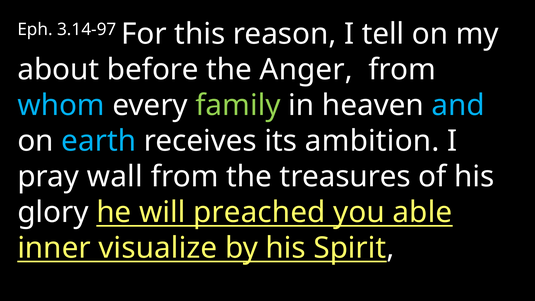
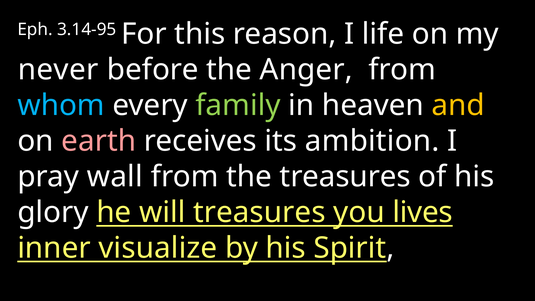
3.14-97: 3.14-97 -> 3.14-95
tell: tell -> life
about: about -> never
and colour: light blue -> yellow
earth colour: light blue -> pink
will preached: preached -> treasures
able: able -> lives
